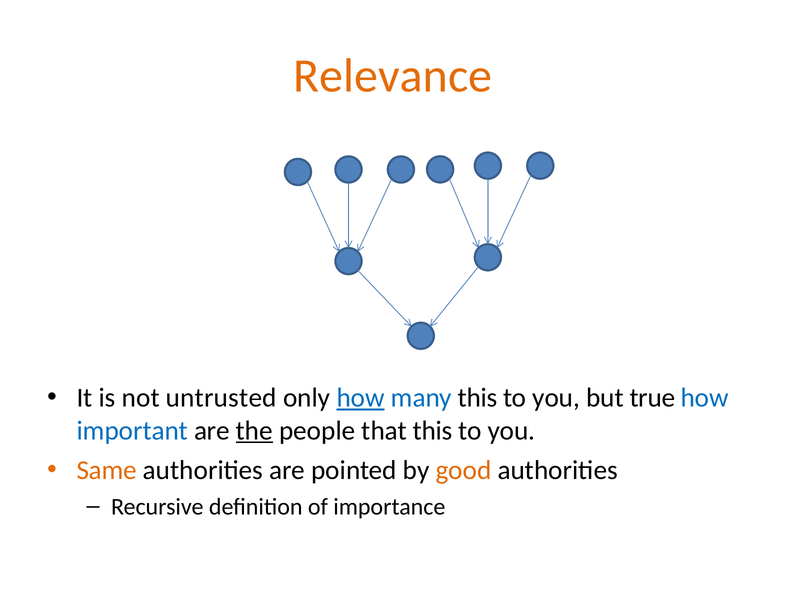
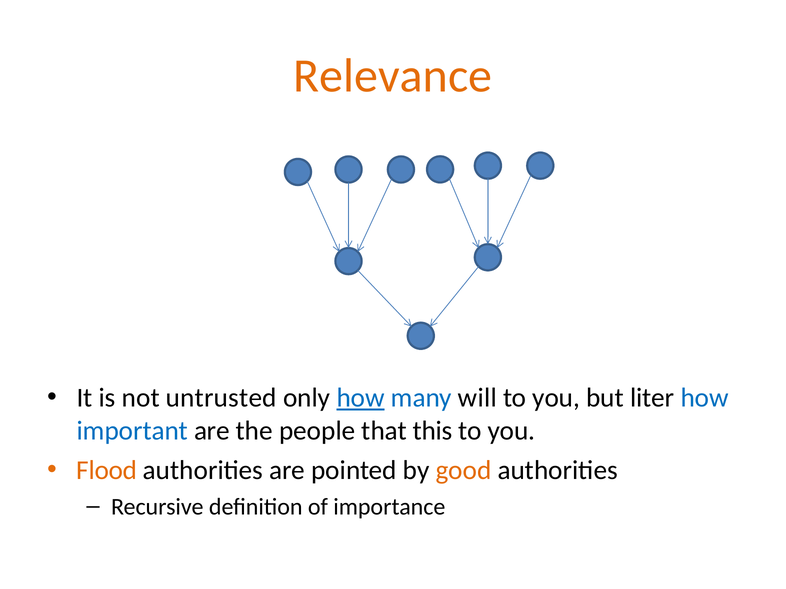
many this: this -> will
true: true -> liter
the underline: present -> none
Same: Same -> Flood
